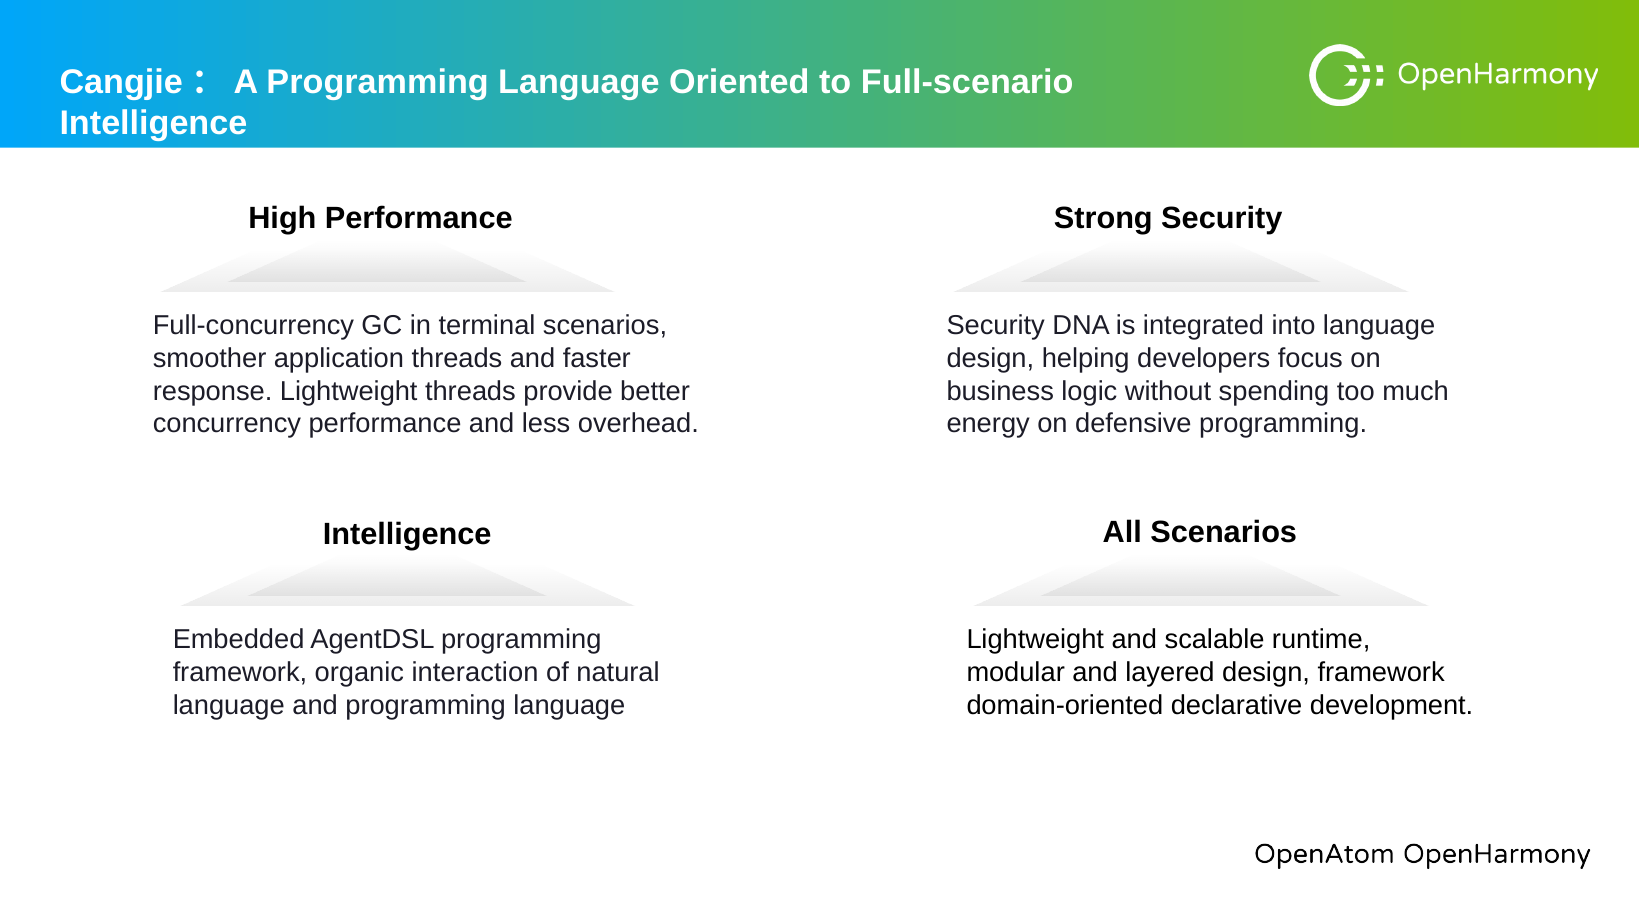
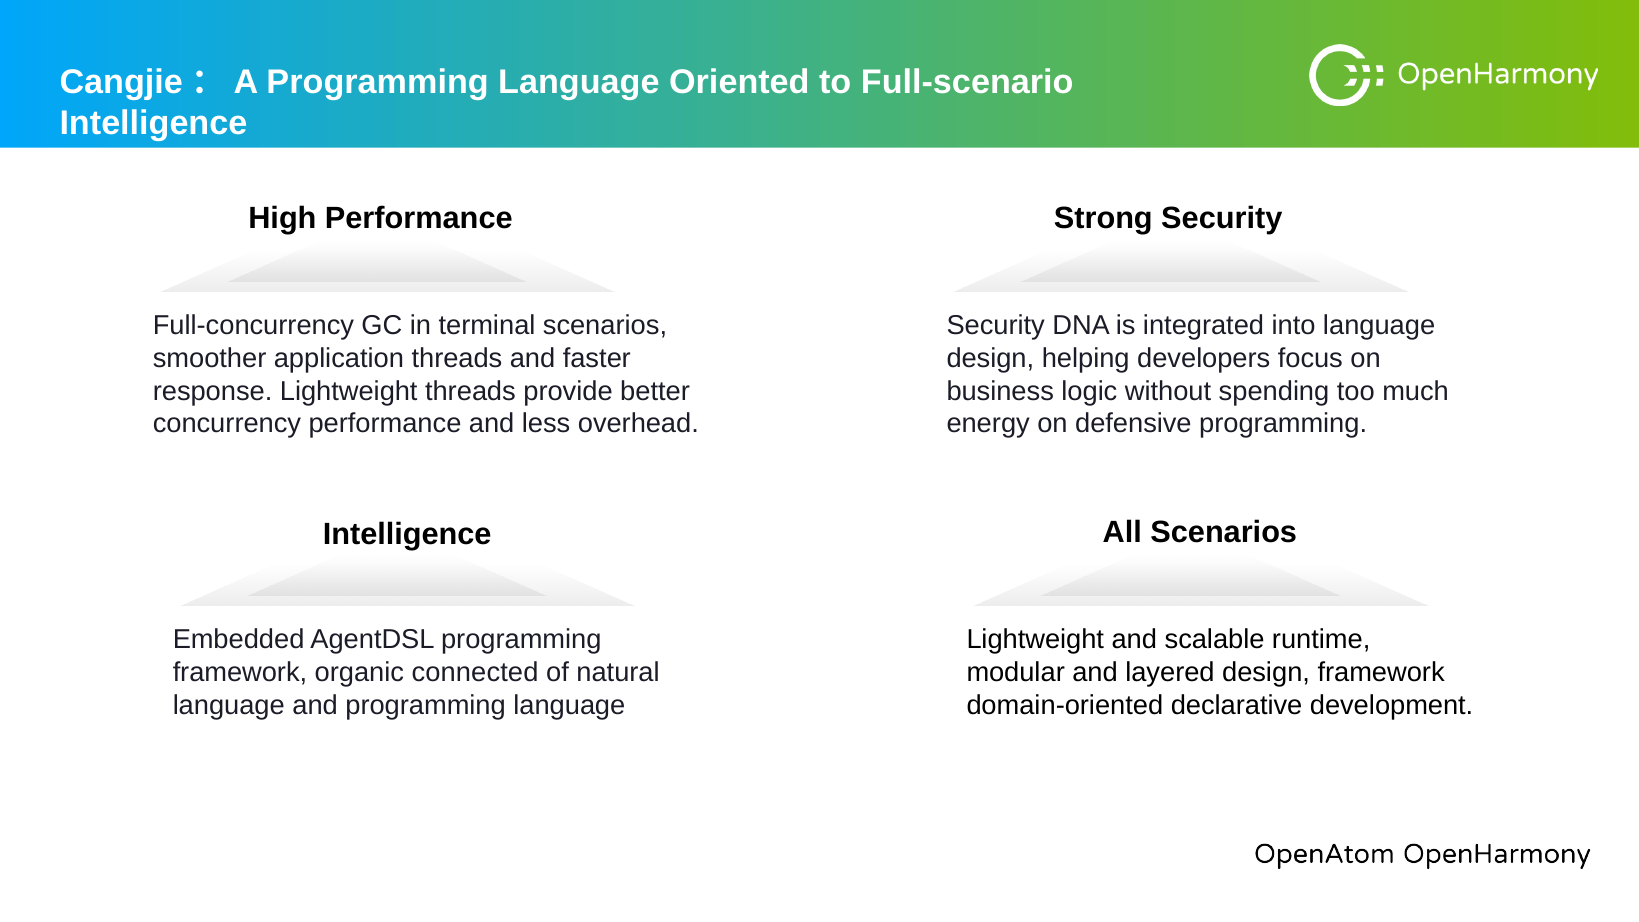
interaction: interaction -> connected
